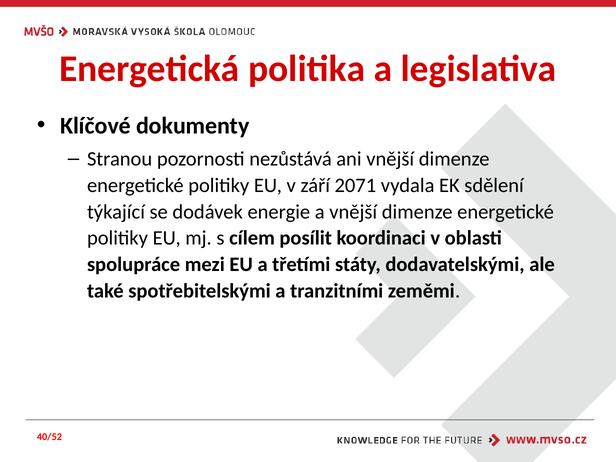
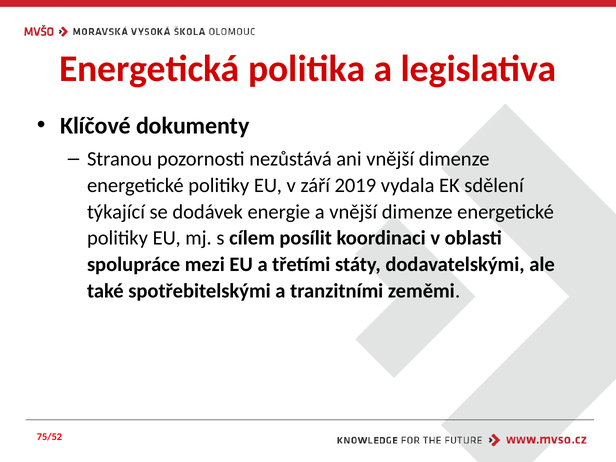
2071: 2071 -> 2019
40/52: 40/52 -> 75/52
